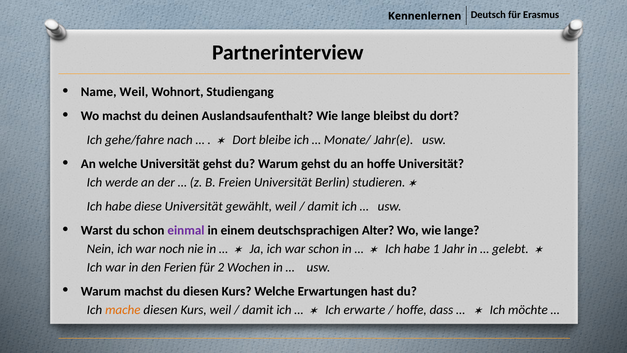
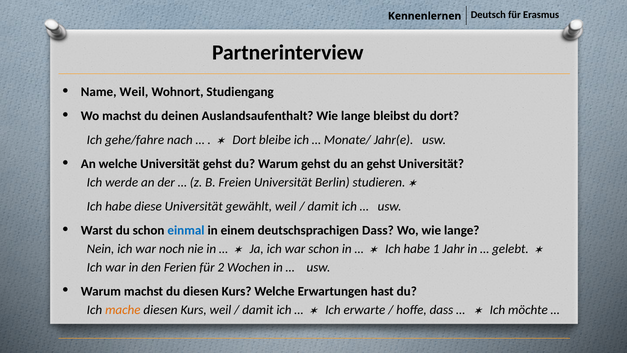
an hoffe: hoffe -> gehst
einmal colour: purple -> blue
deutschsprachigen Alter: Alter -> Dass
